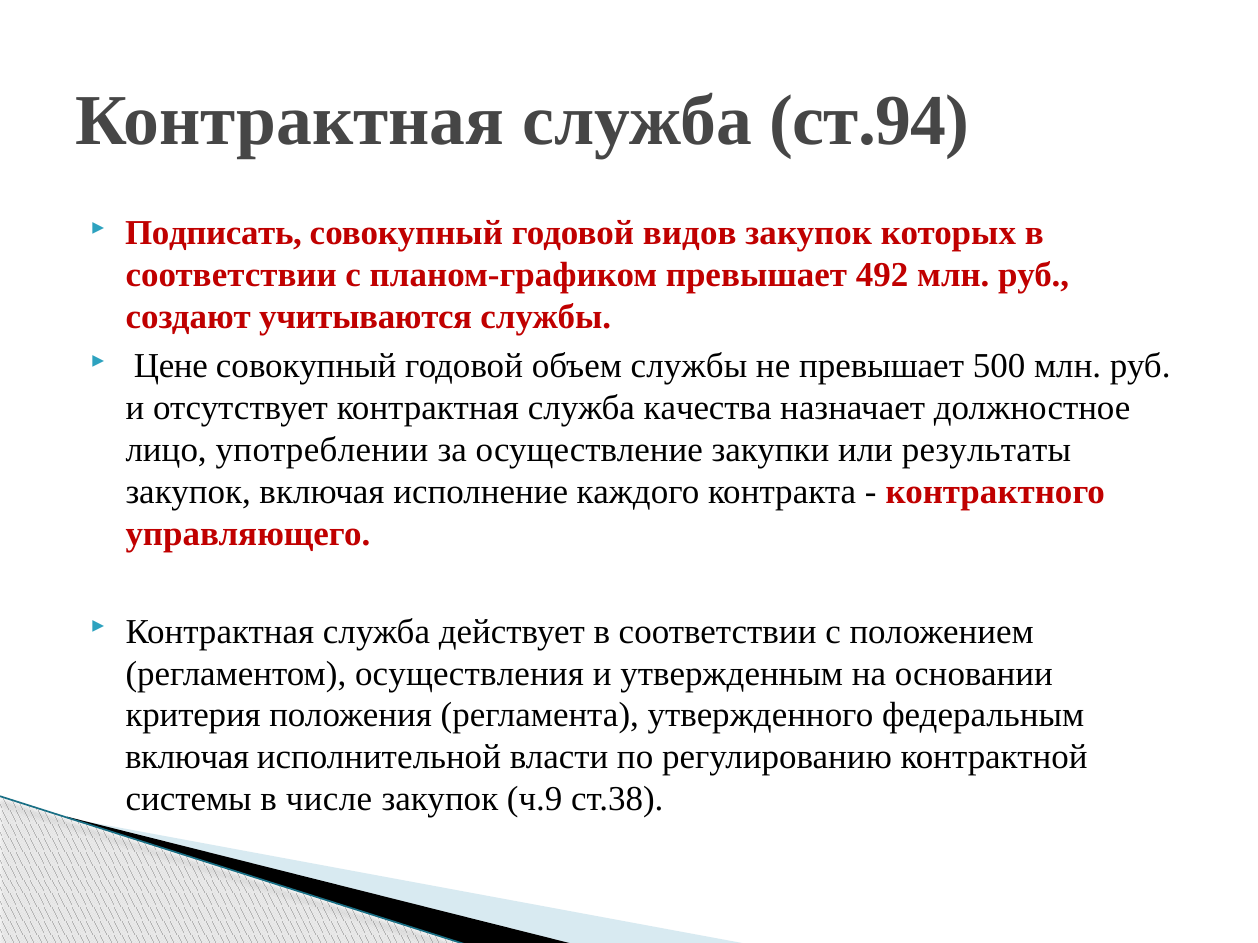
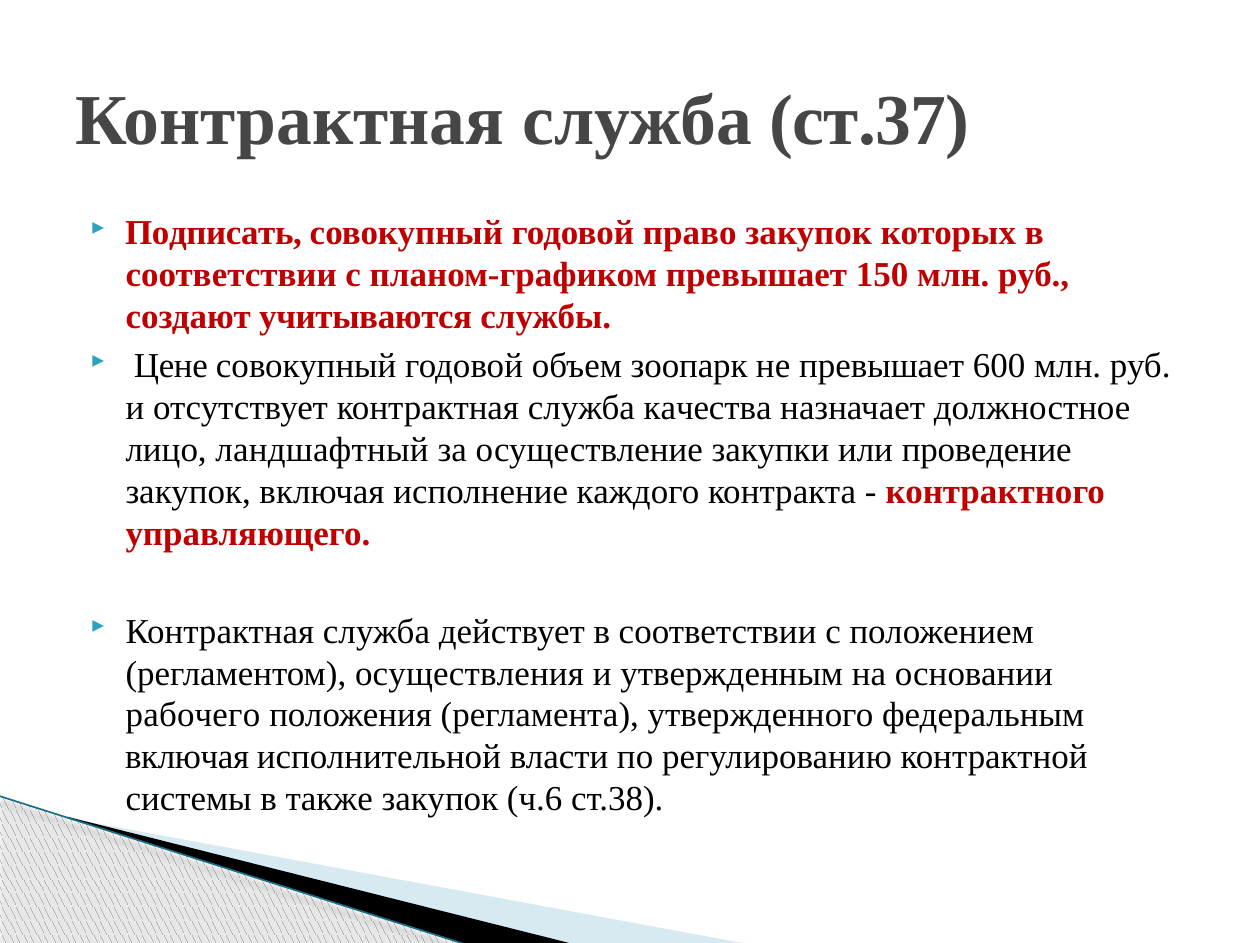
ст.94: ст.94 -> ст.37
видов: видов -> право
492: 492 -> 150
объем службы: службы -> зоопарк
500: 500 -> 600
употреблении: употреблении -> ландшафтный
результаты: результаты -> проведение
критерия: критерия -> рабочего
числе: числе -> также
ч.9: ч.9 -> ч.6
